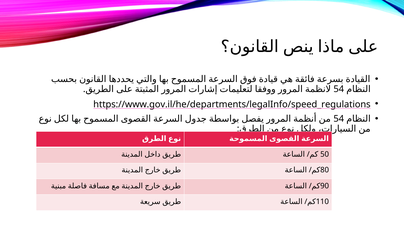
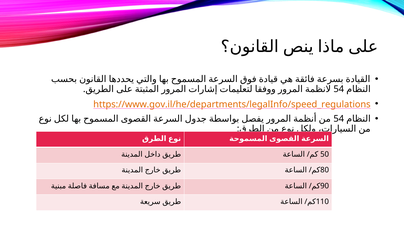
https://www.gov.il/he/departments/legalInfo/speed_regulations colour: black -> orange
